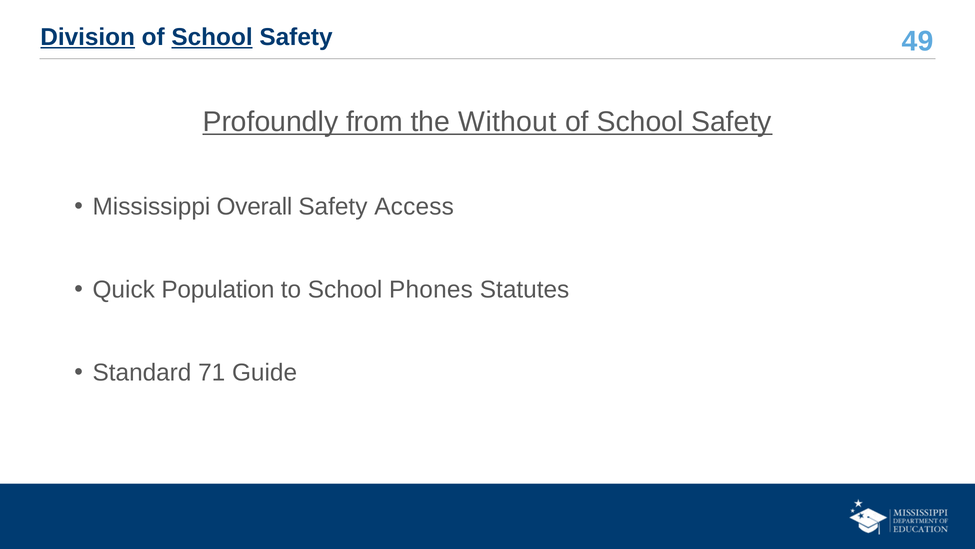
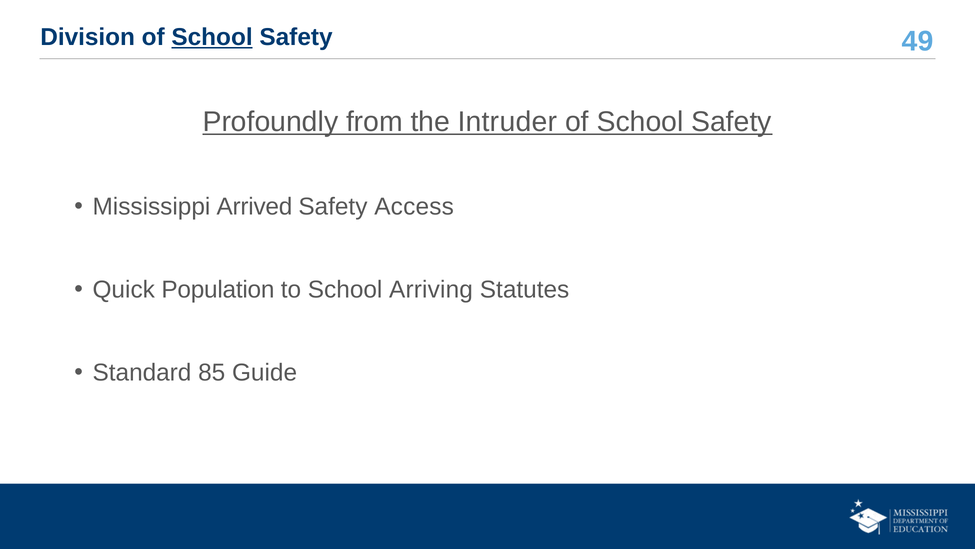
Division underline: present -> none
Without: Without -> Intruder
Overall: Overall -> Arrived
Phones: Phones -> Arriving
71: 71 -> 85
